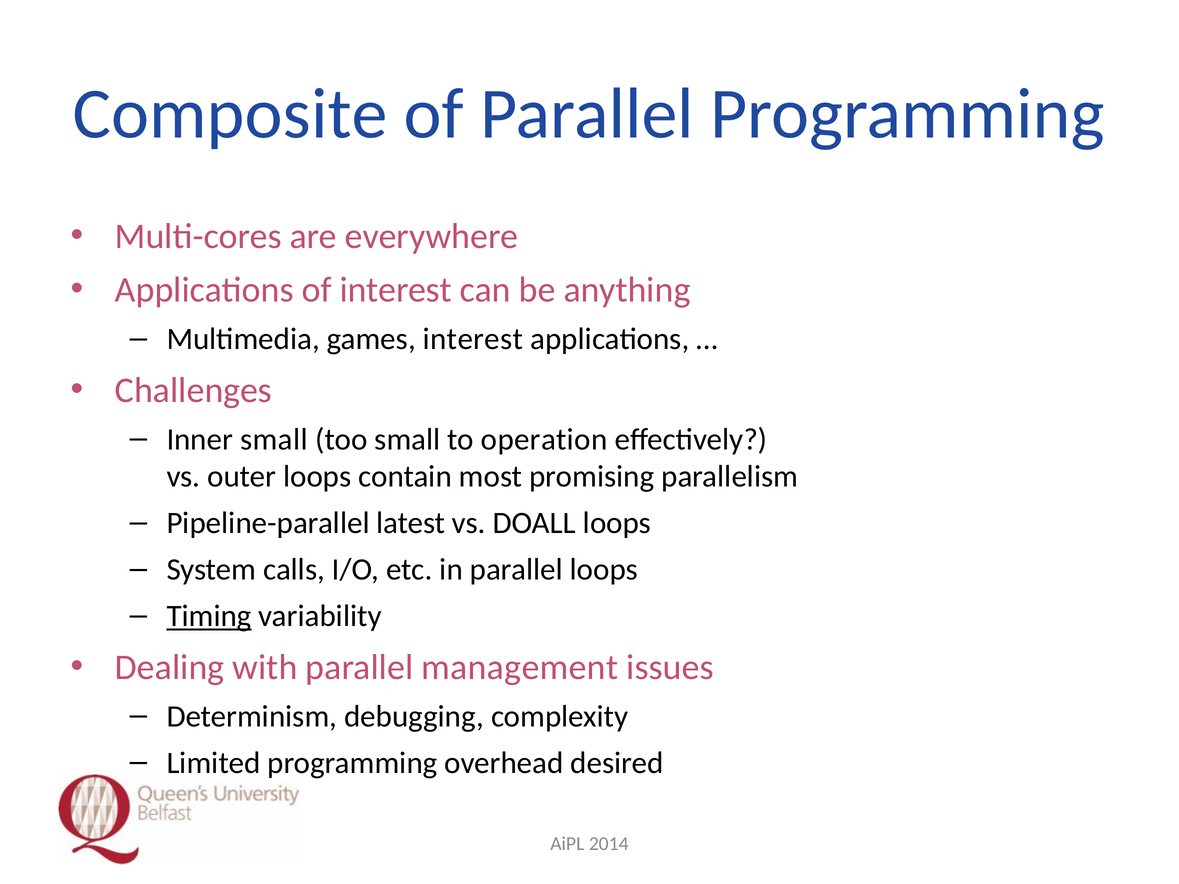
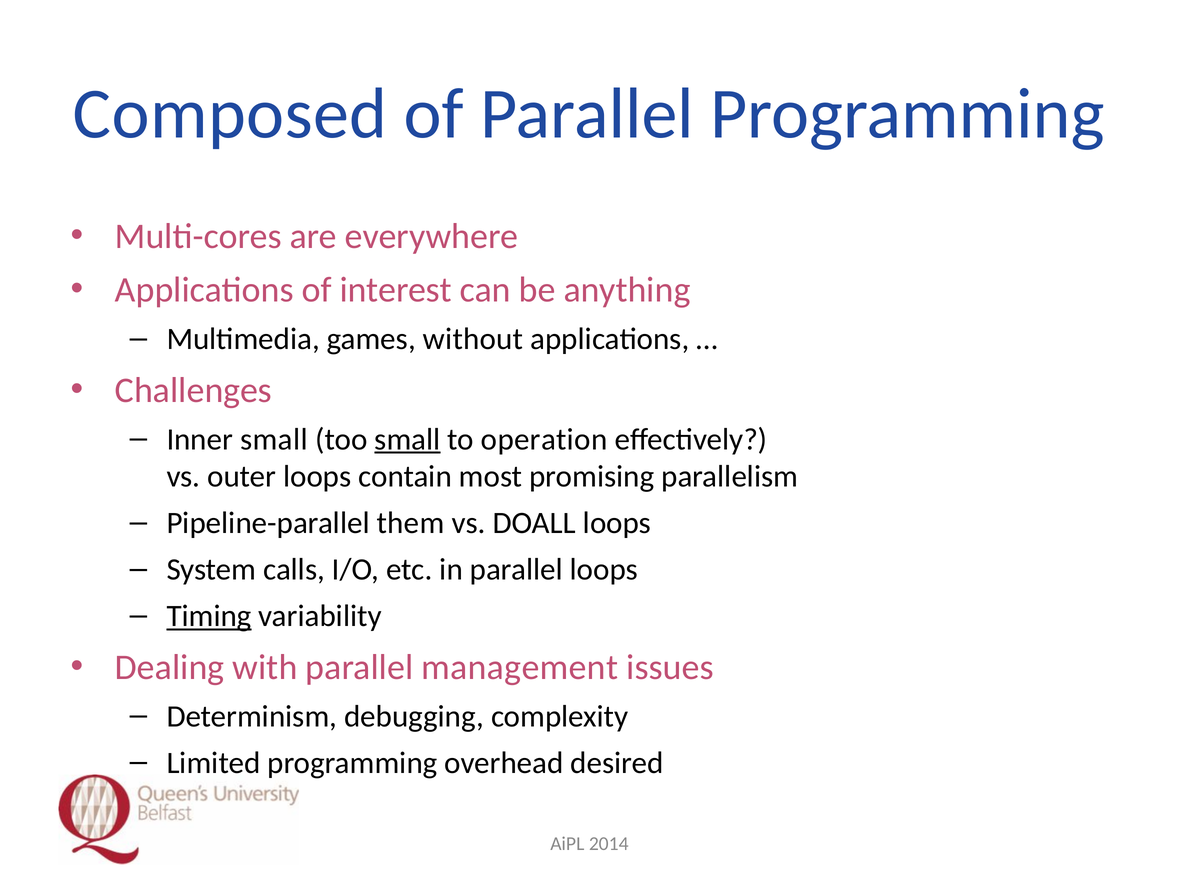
Composite: Composite -> Composed
games interest: interest -> without
small at (407, 439) underline: none -> present
latest: latest -> them
